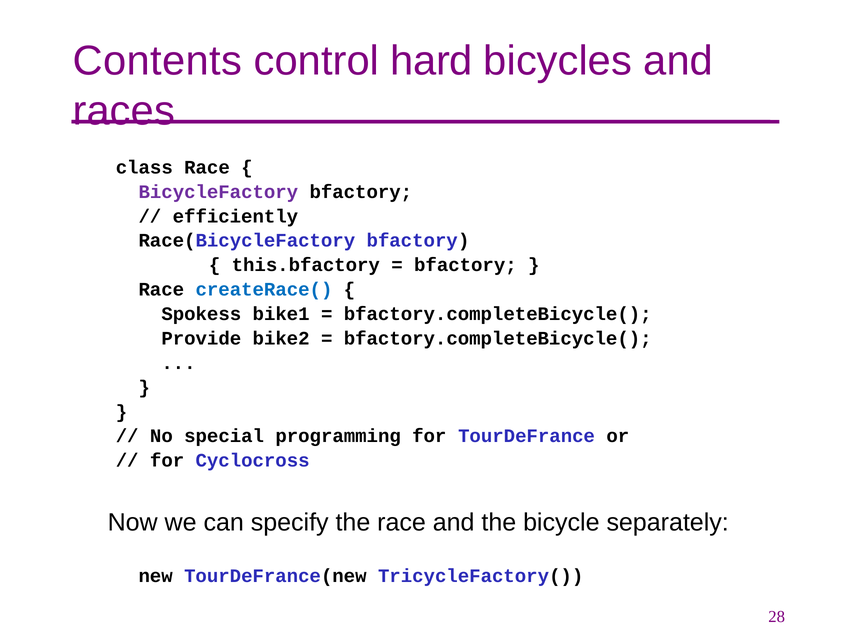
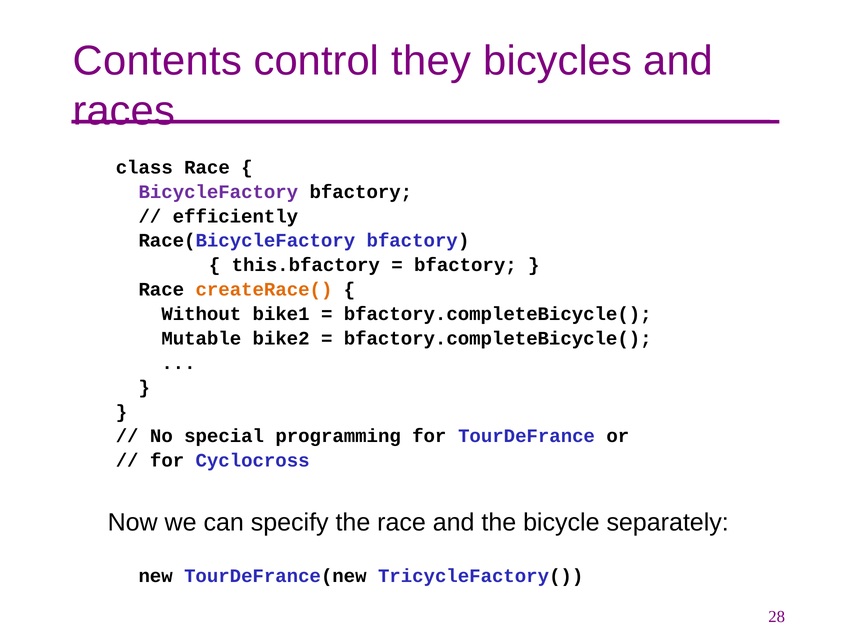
hard: hard -> they
createRace( colour: blue -> orange
Spokess: Spokess -> Without
Provide: Provide -> Mutable
